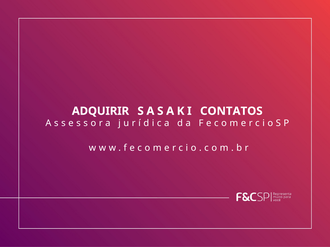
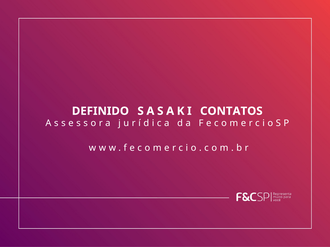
ADQUIRIR: ADQUIRIR -> DEFINIDO
